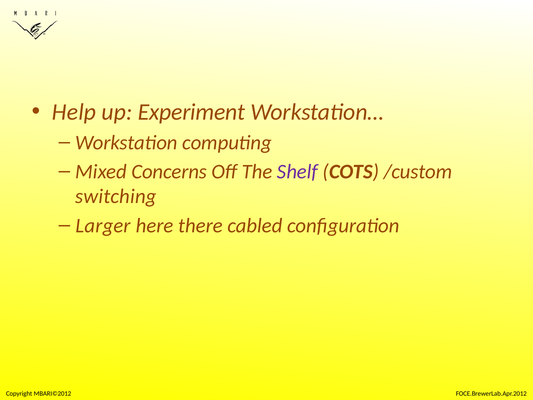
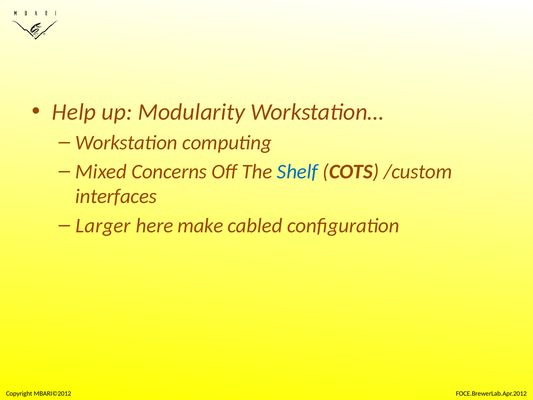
Experiment: Experiment -> Modularity
Shelf colour: purple -> blue
switching: switching -> interfaces
there: there -> make
